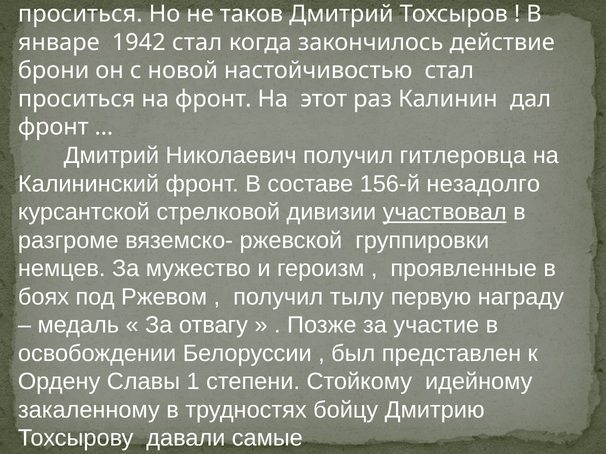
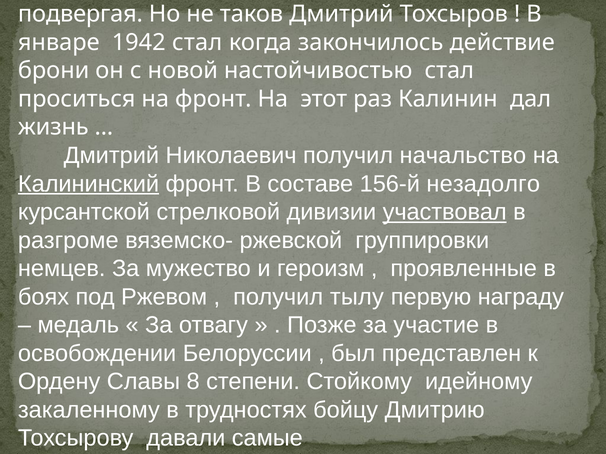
проситься at (80, 14): проситься -> подвергая
фронт at (53, 127): фронт -> жизнь
гитлеровца: гитлеровца -> начальство
Калининский underline: none -> present
1: 1 -> 8
